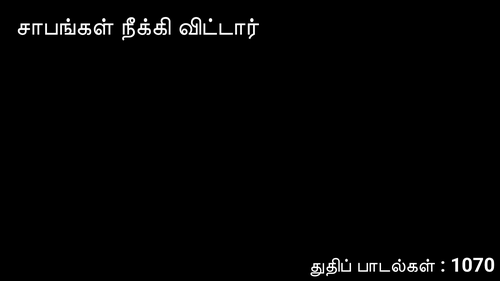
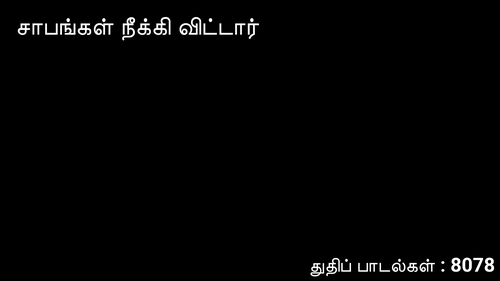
1070: 1070 -> 8078
